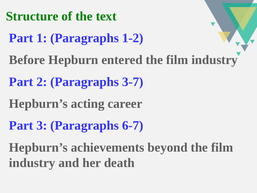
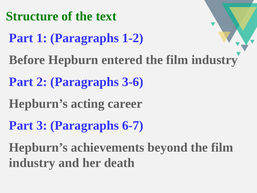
3-7: 3-7 -> 3-6
